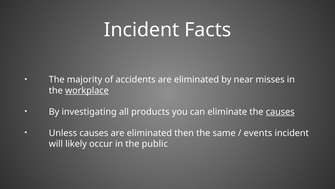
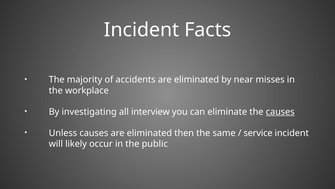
workplace underline: present -> none
products: products -> interview
events: events -> service
